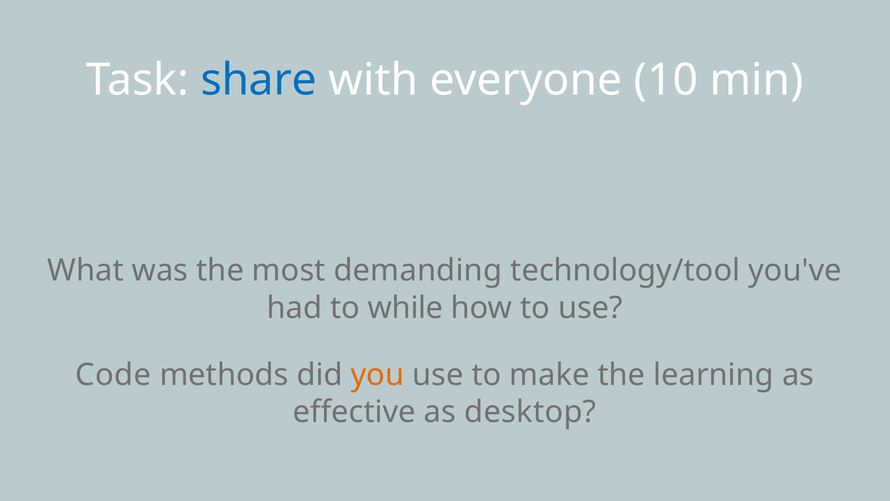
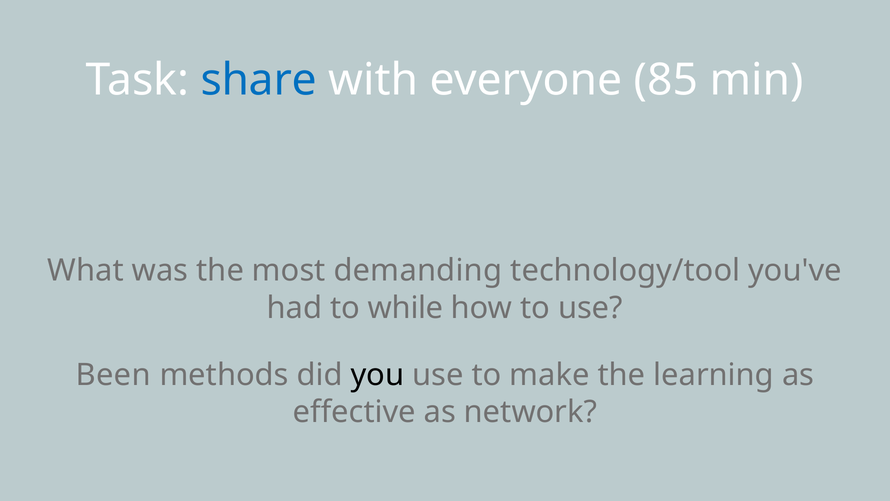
10: 10 -> 85
Code: Code -> Been
you colour: orange -> black
desktop: desktop -> network
